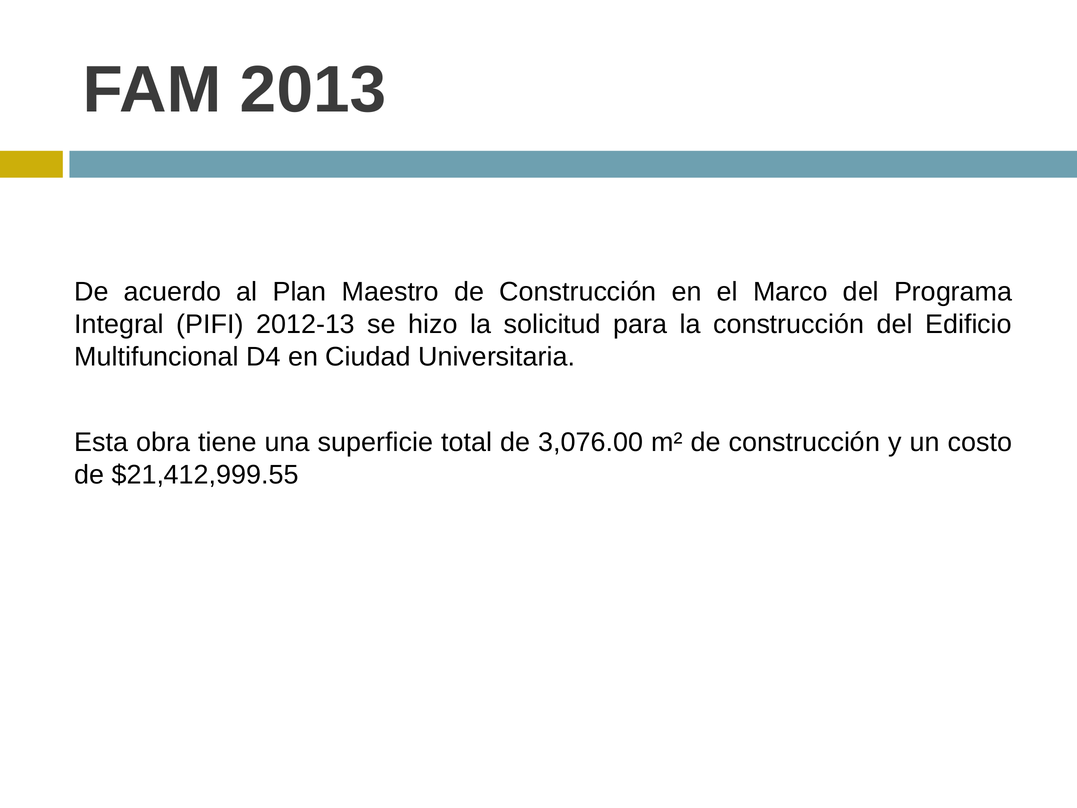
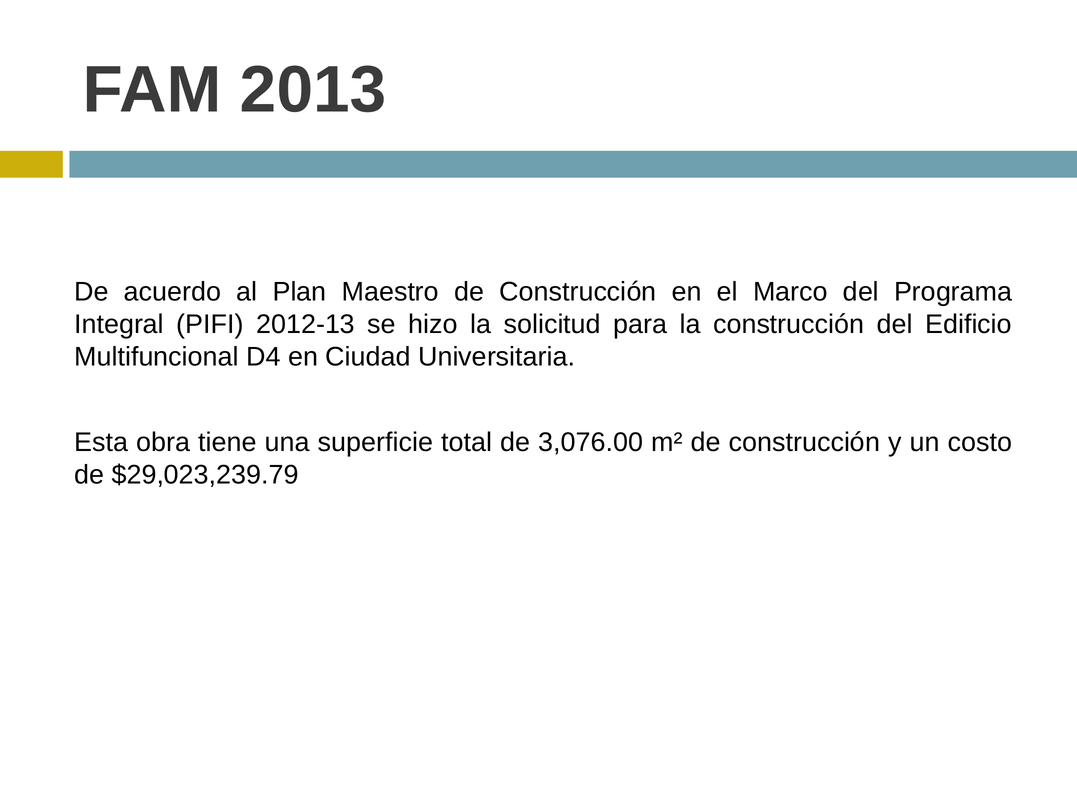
$21,412,999.55: $21,412,999.55 -> $29,023,239.79
